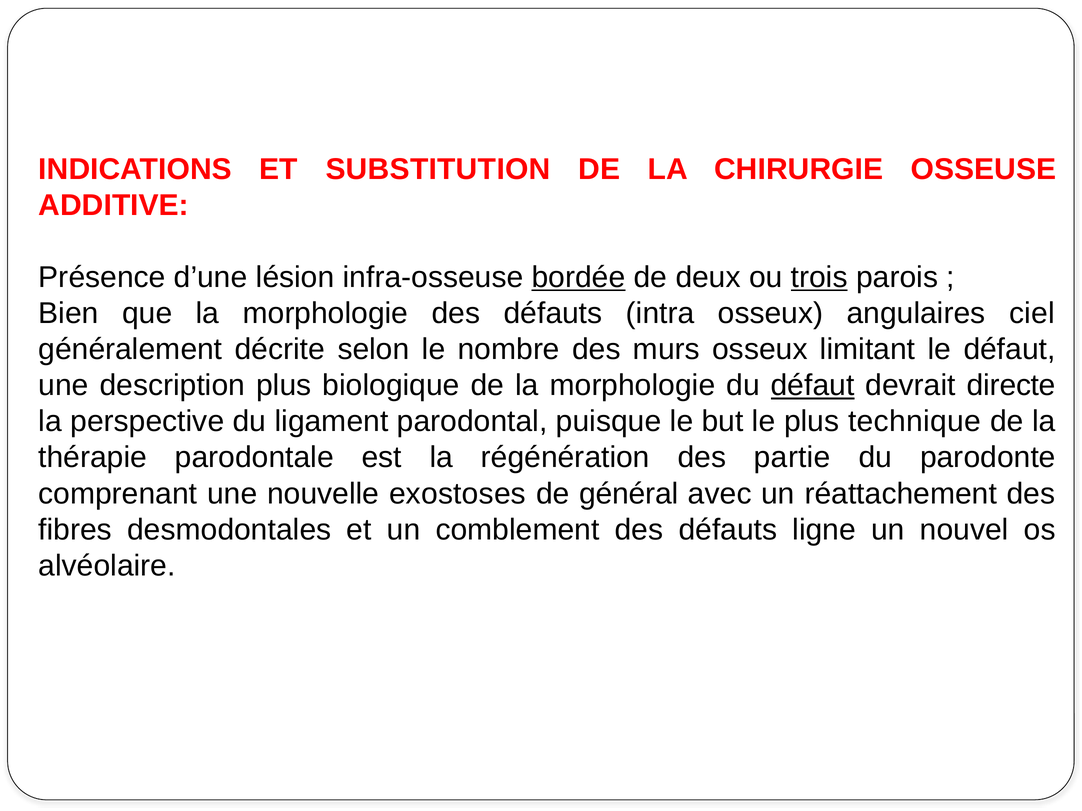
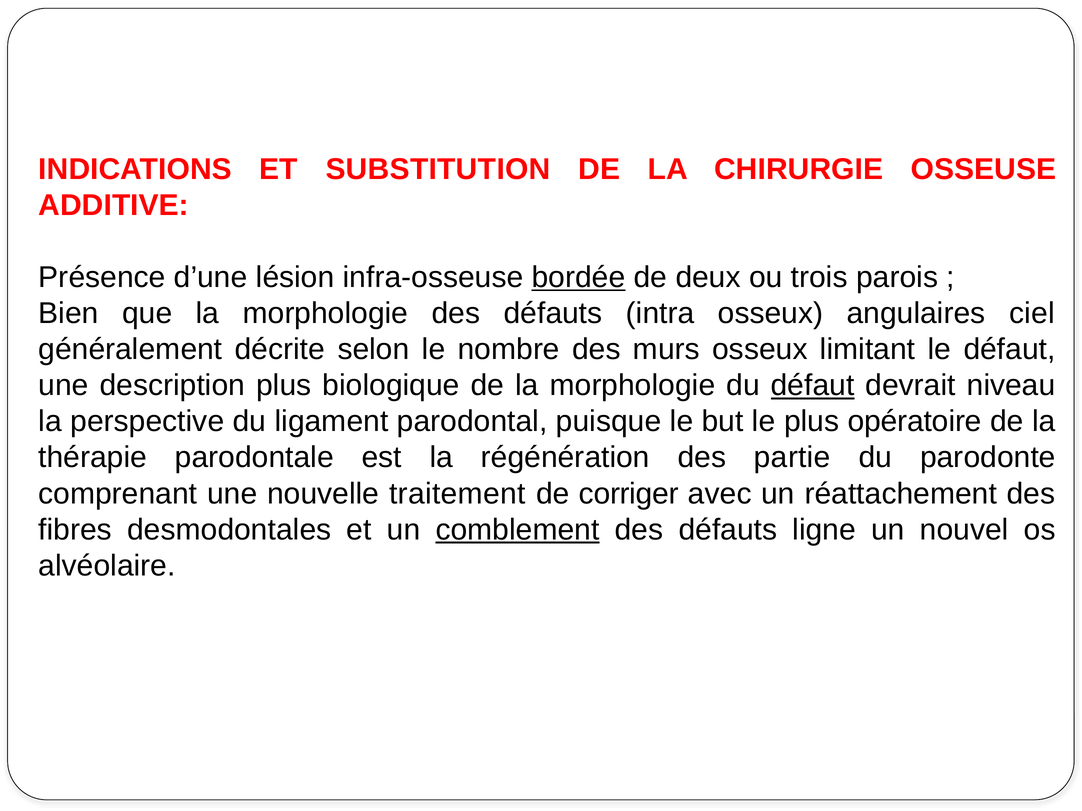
trois underline: present -> none
directe: directe -> niveau
technique: technique -> opératoire
exostoses: exostoses -> traitement
général: général -> corriger
comblement underline: none -> present
